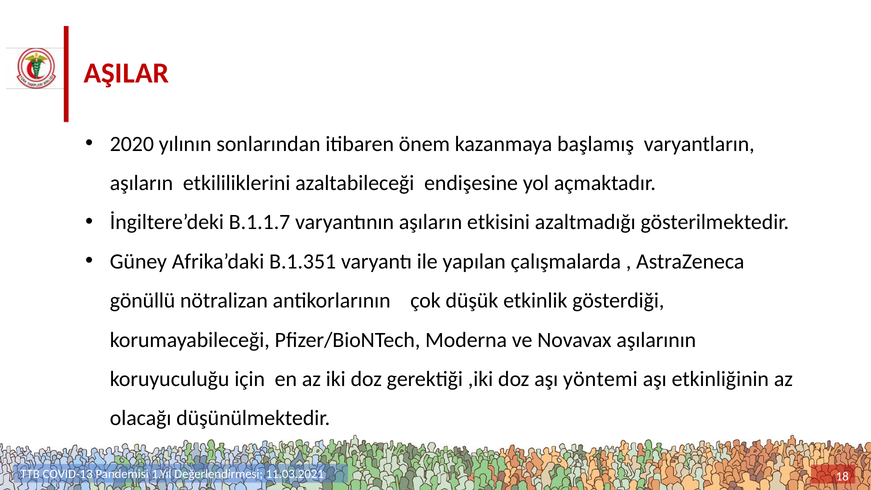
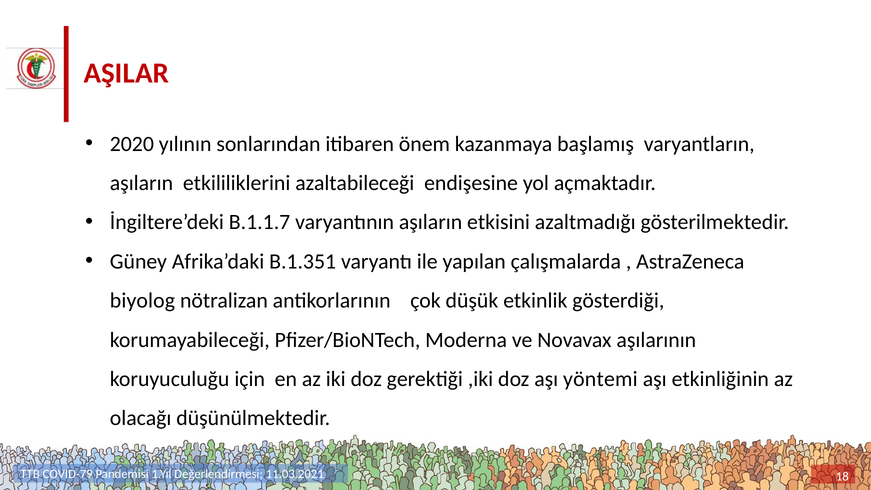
gönüllü: gönüllü -> biyolog
COVID-13: COVID-13 -> COVID-79
